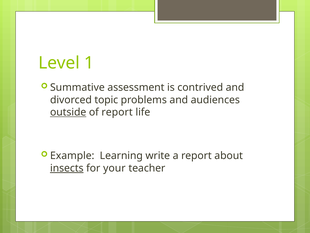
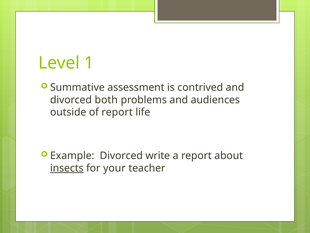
topic: topic -> both
outside underline: present -> none
Example Learning: Learning -> Divorced
